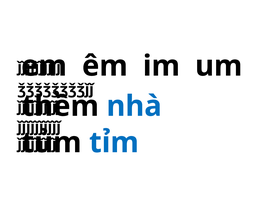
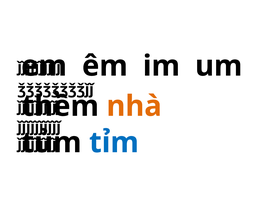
nhà colour: blue -> orange
